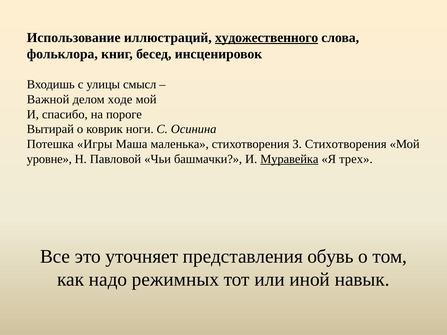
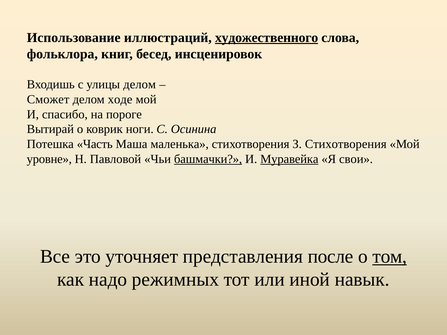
улицы смысл: смысл -> делом
Важной: Важной -> Сможет
Игры: Игры -> Часть
башмачки underline: none -> present
трех: трех -> свои
обувь: обувь -> после
том underline: none -> present
